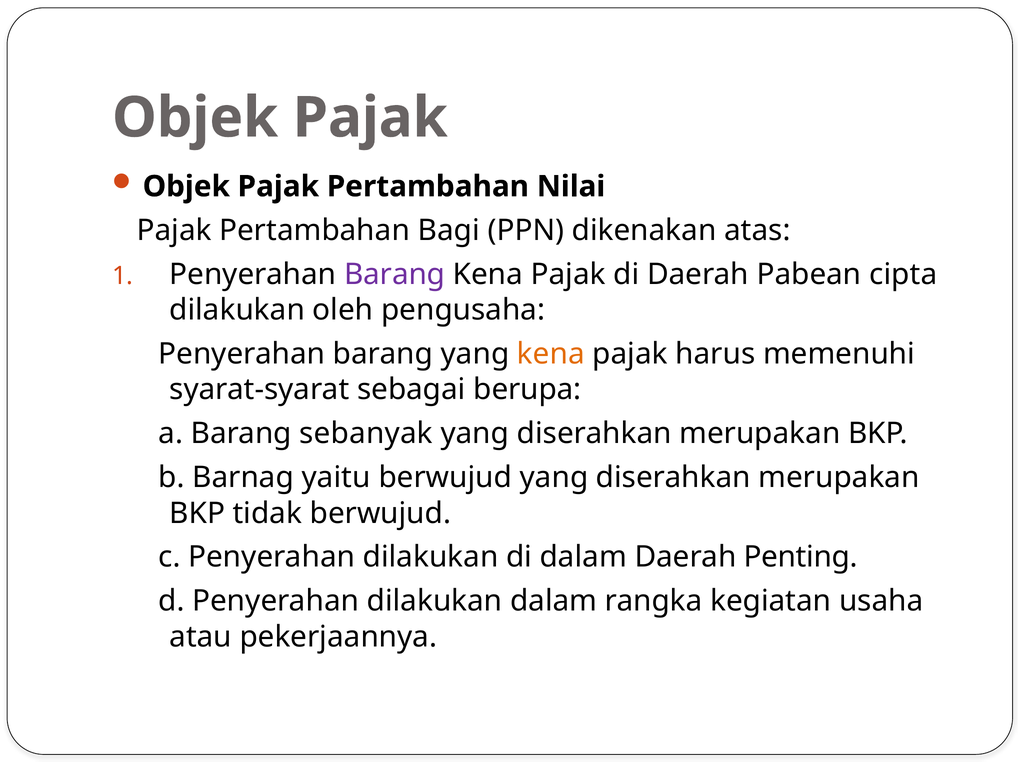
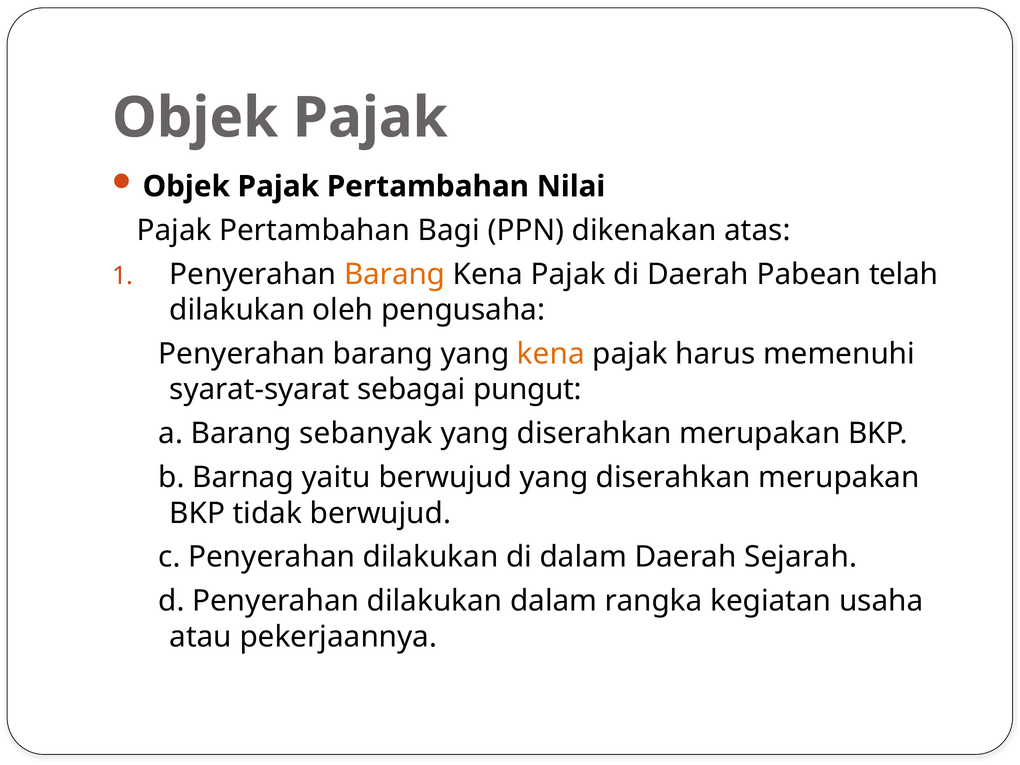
Barang at (395, 274) colour: purple -> orange
cipta: cipta -> telah
berupa: berupa -> pungut
Penting: Penting -> Sejarah
